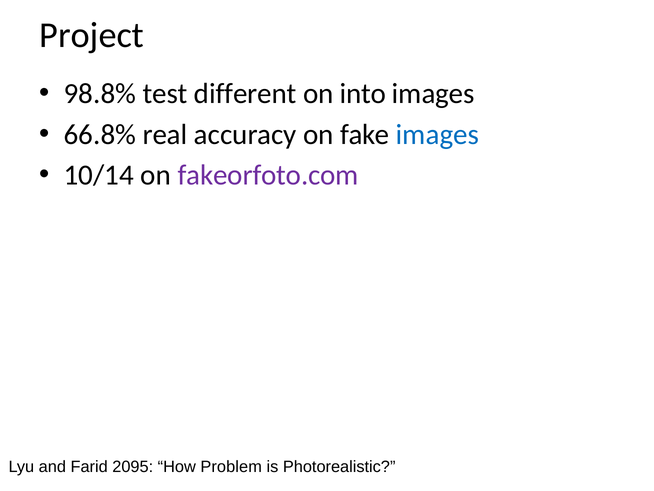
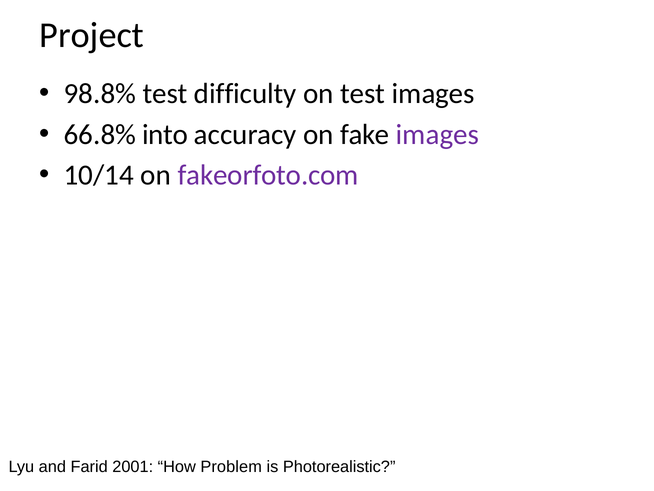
different: different -> difficulty
on into: into -> test
real: real -> into
images at (437, 134) colour: blue -> purple
2095: 2095 -> 2001
